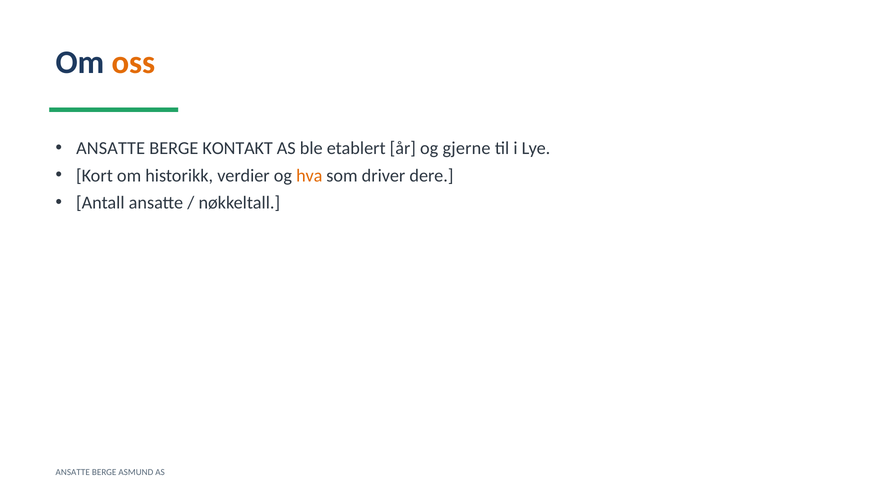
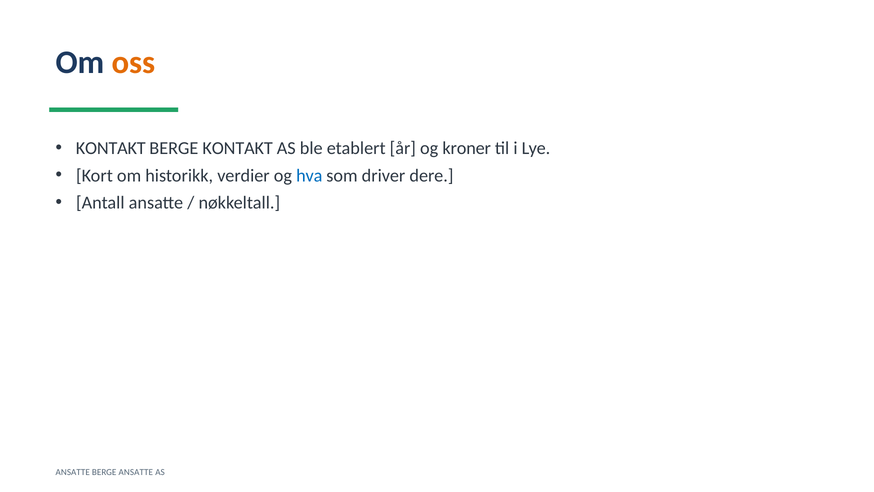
ANSATTE at (111, 148): ANSATTE -> KONTAKT
gjerne: gjerne -> kroner
hva colour: orange -> blue
BERGE ASMUND: ASMUND -> ANSATTE
